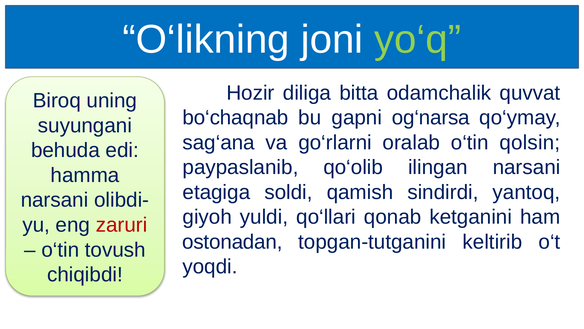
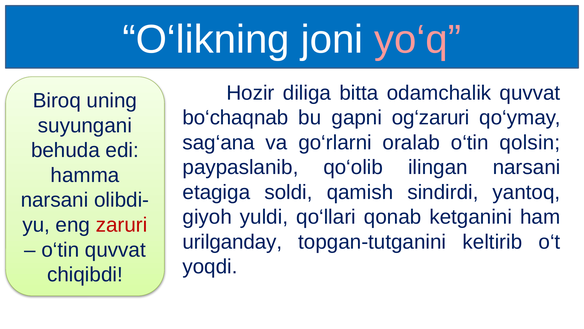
yo‘q colour: light green -> pink
og‘narsa: og‘narsa -> og‘zaruri
ostonadan: ostonadan -> urilganday
o‘tin tovush: tovush -> quvvat
